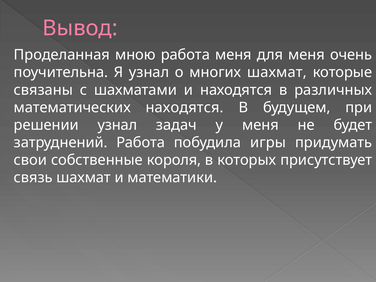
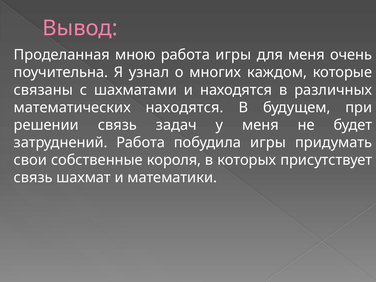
работа меня: меня -> игры
многих шахмат: шахмат -> каждом
решении узнал: узнал -> связь
